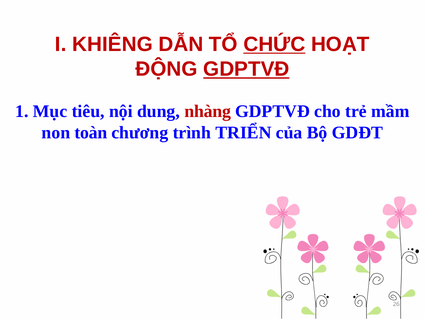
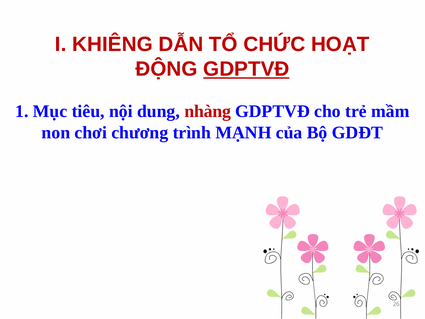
CHỨC underline: present -> none
toàn: toàn -> chơi
TRIỂN: TRIỂN -> MẠNH
